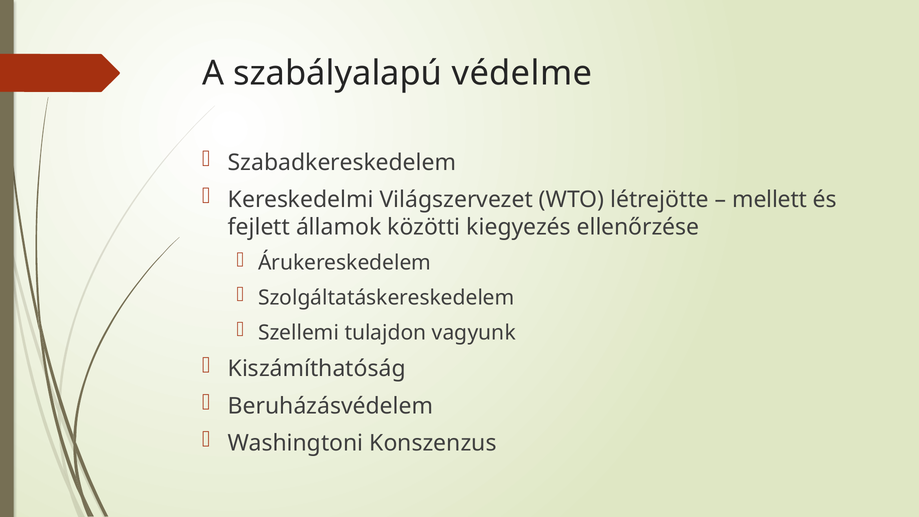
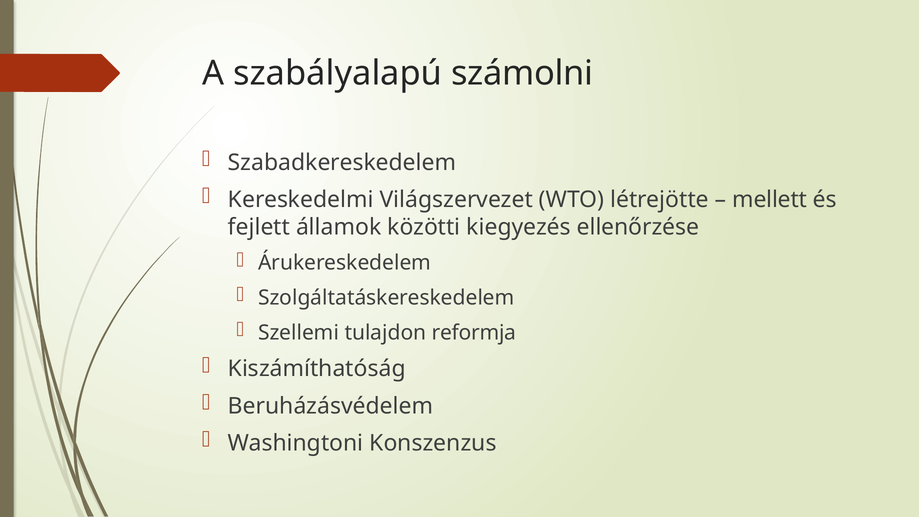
védelme: védelme -> számolni
vagyunk: vagyunk -> reformja
